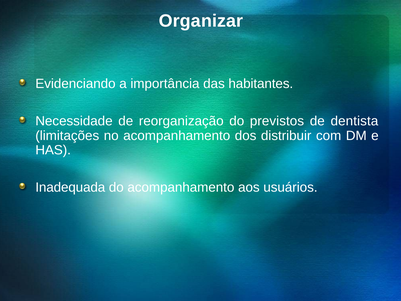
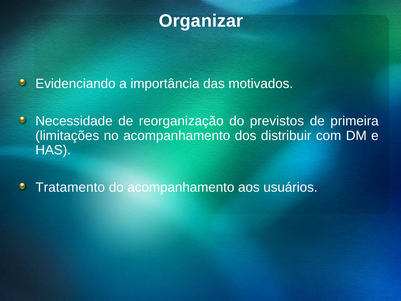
habitantes: habitantes -> motivados
dentista: dentista -> primeira
Inadequada: Inadequada -> Tratamento
